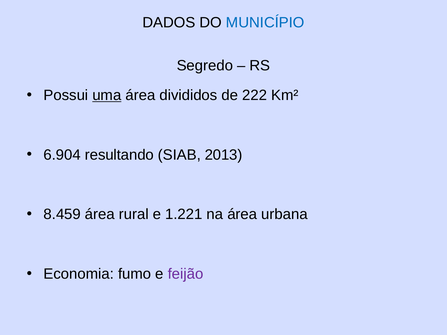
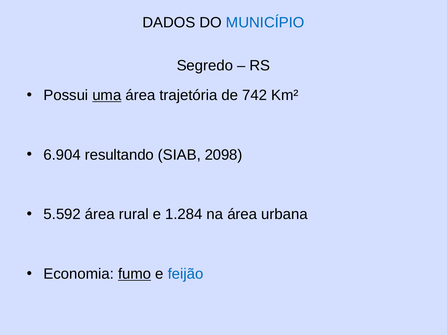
divididos: divididos -> trajetória
222: 222 -> 742
2013: 2013 -> 2098
8.459: 8.459 -> 5.592
1.221: 1.221 -> 1.284
fumo underline: none -> present
feijão colour: purple -> blue
